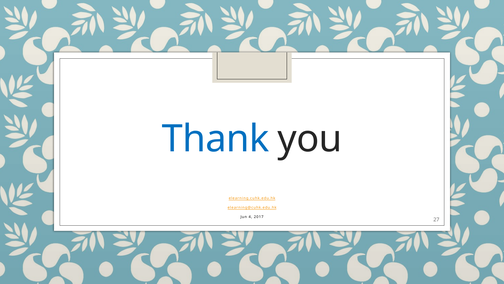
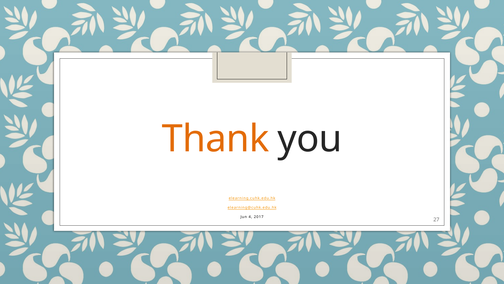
Thank colour: blue -> orange
